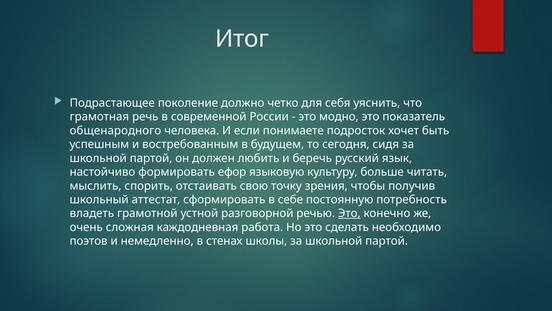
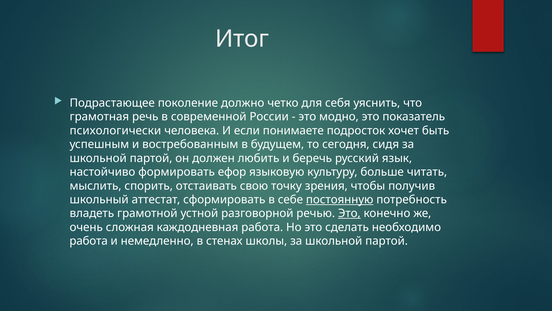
общенародного: общенародного -> психологически
постоянную underline: none -> present
поэтов at (89, 241): поэтов -> работа
